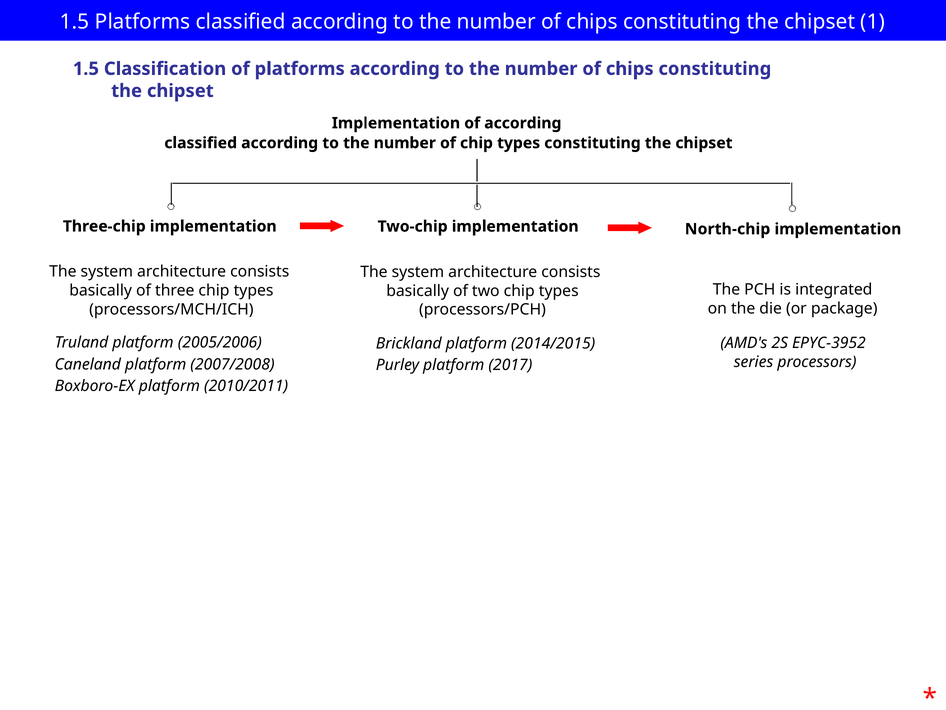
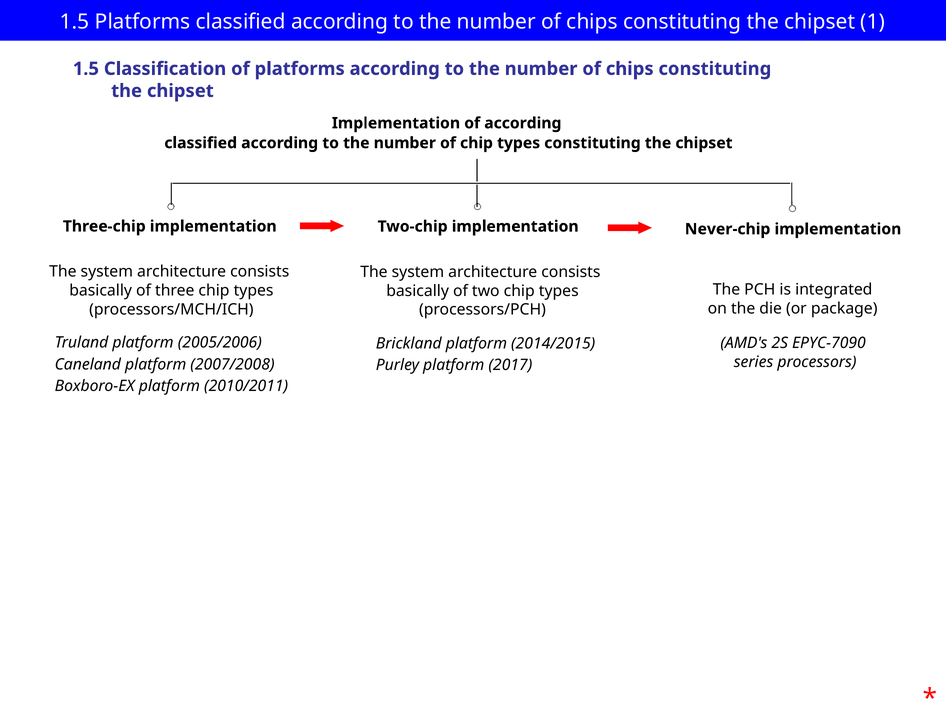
North-chip: North-chip -> Never-chip
EPYC-3952: EPYC-3952 -> EPYC-7090
